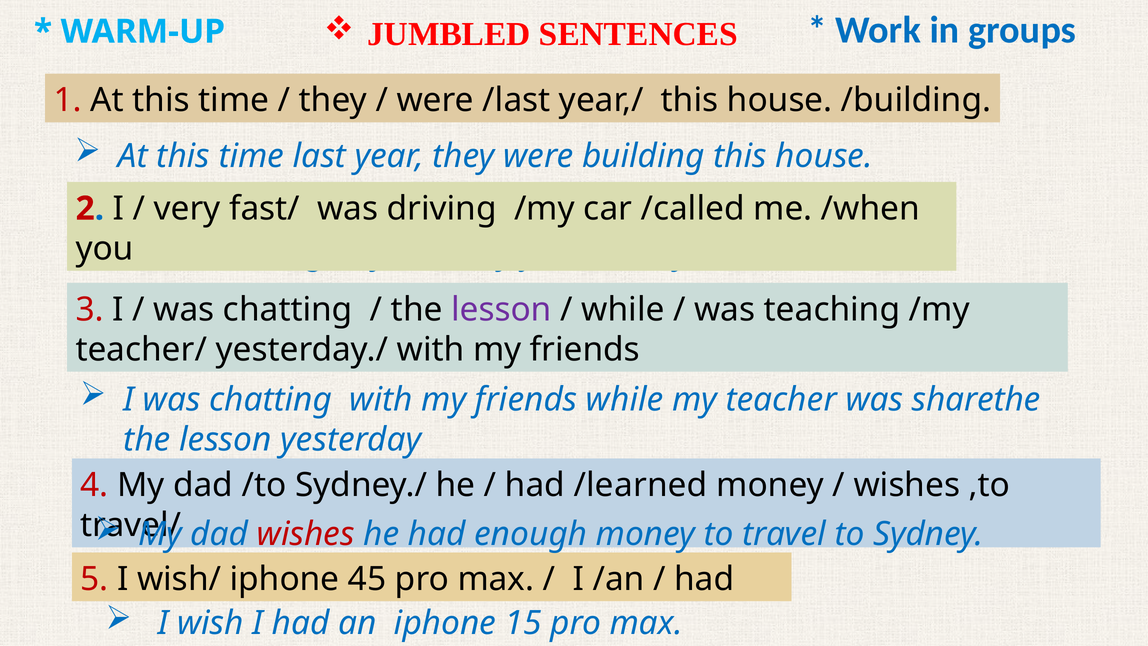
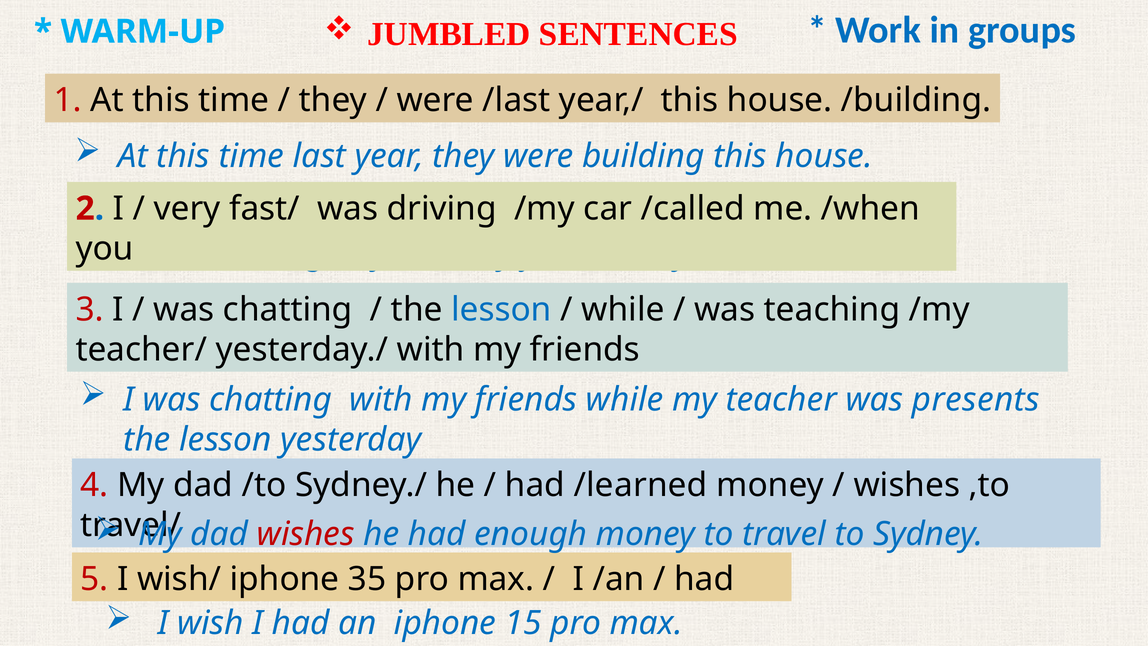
lesson at (501, 309) colour: purple -> blue
sharethe: sharethe -> presents
45: 45 -> 35
